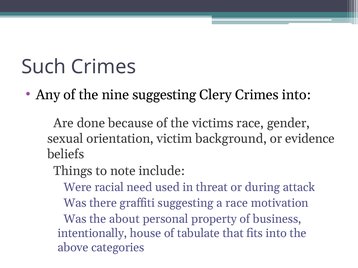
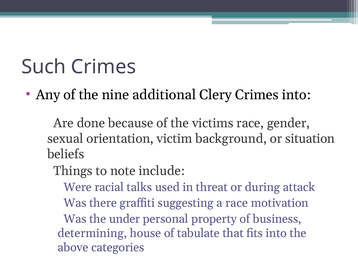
nine suggesting: suggesting -> additional
evidence: evidence -> situation
need: need -> talks
about: about -> under
intentionally: intentionally -> determining
